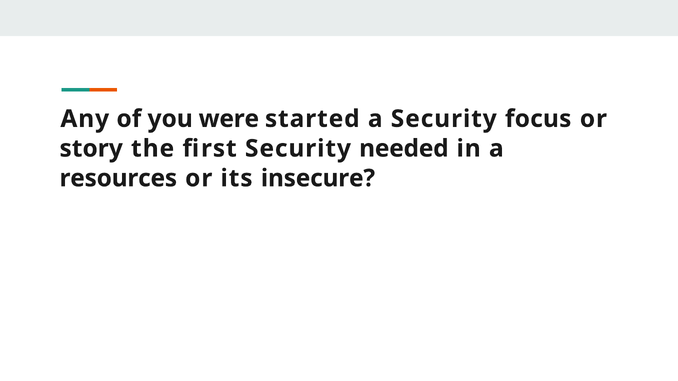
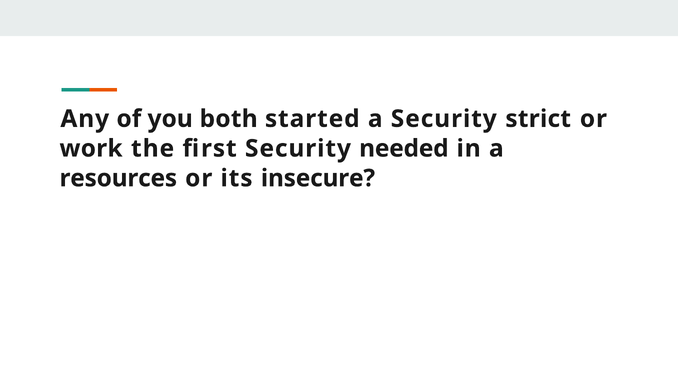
were: were -> both
focus: focus -> strict
story: story -> work
